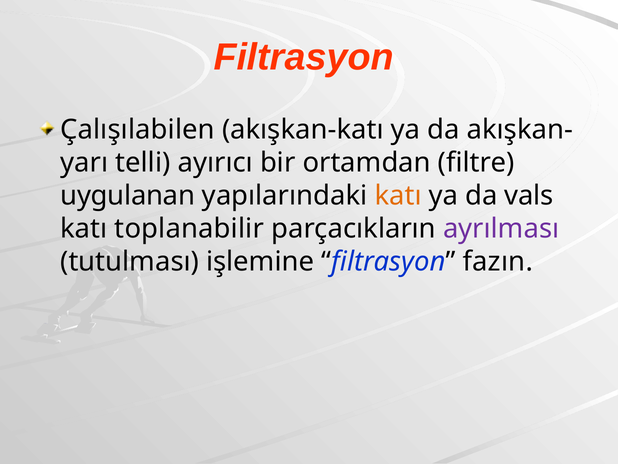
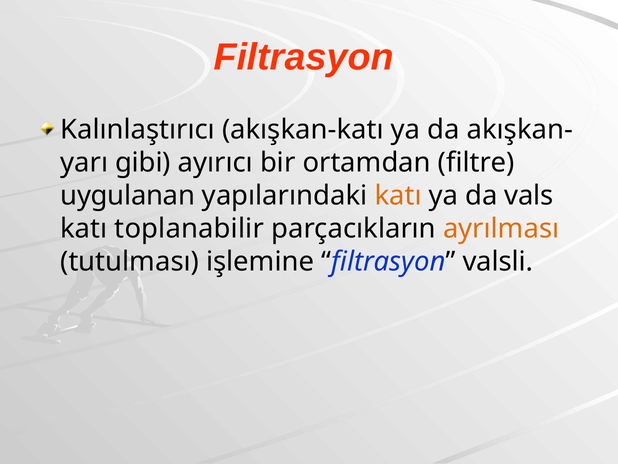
Çalışılabilen: Çalışılabilen -> Kalınlaştırıcı
telli: telli -> gibi
ayrılması colour: purple -> orange
fazın: fazın -> valsli
